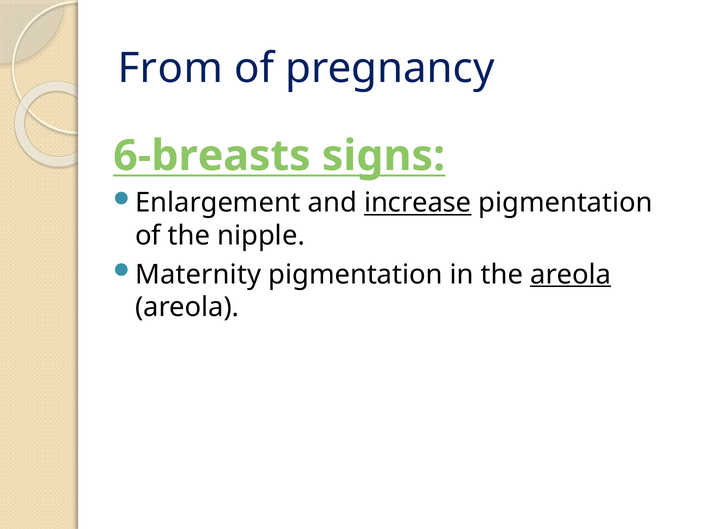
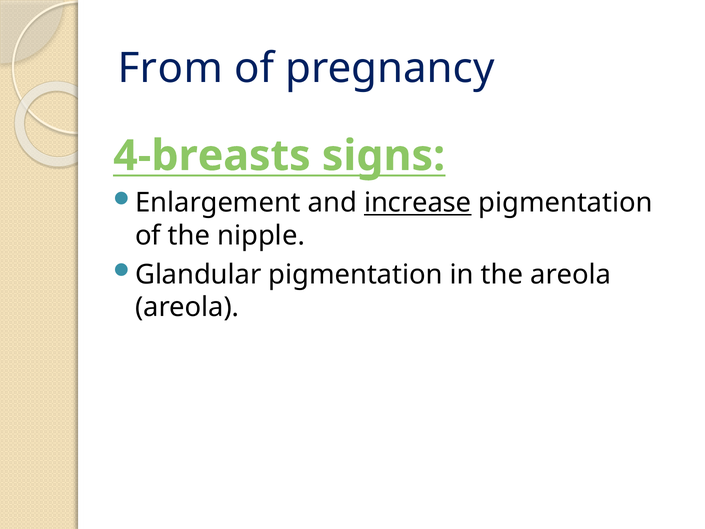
6-breasts: 6-breasts -> 4-breasts
Maternity: Maternity -> Glandular
areola at (571, 274) underline: present -> none
